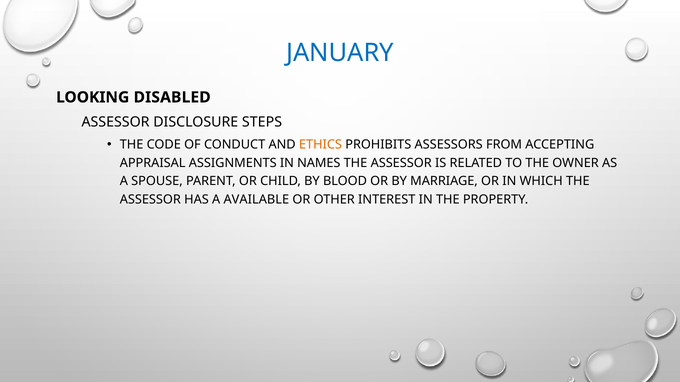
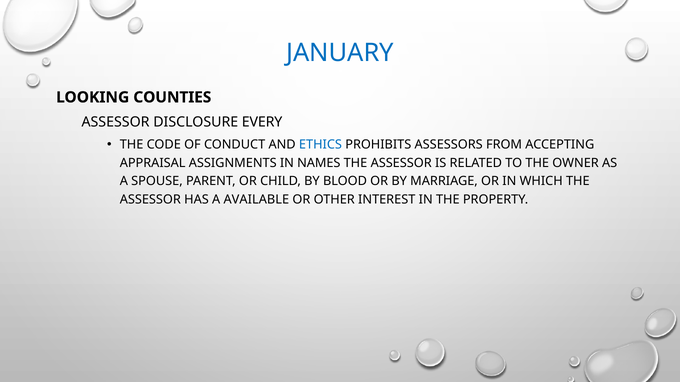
DISABLED: DISABLED -> COUNTIES
STEPS: STEPS -> EVERY
ETHICS colour: orange -> blue
